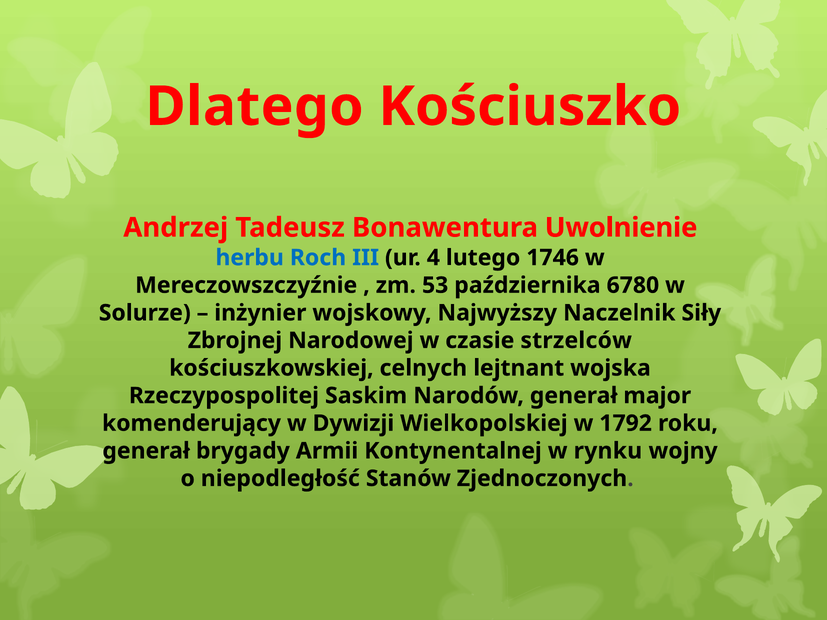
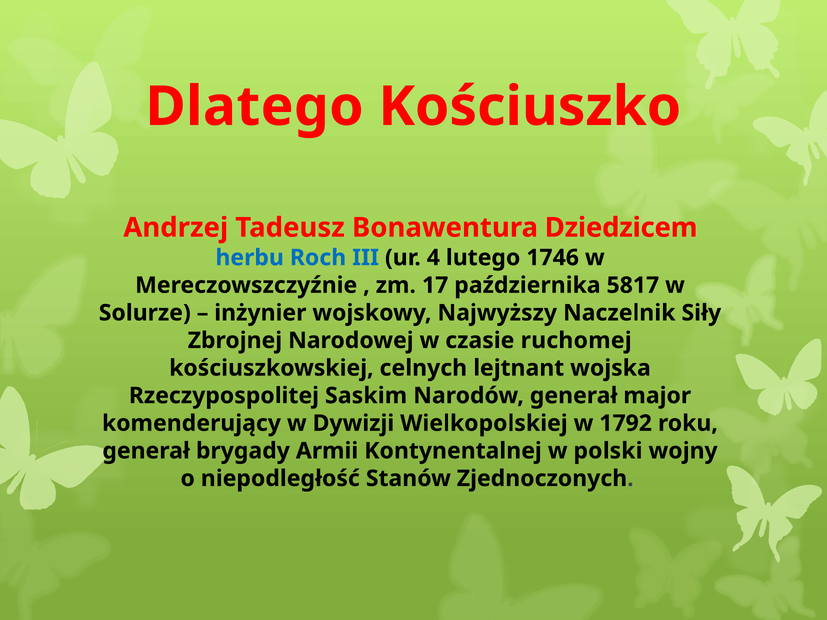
Uwolnienie: Uwolnienie -> Dziedzicem
53: 53 -> 17
6780: 6780 -> 5817
strzelców: strzelców -> ruchomej
rynku: rynku -> polski
